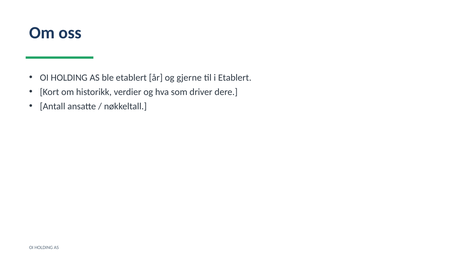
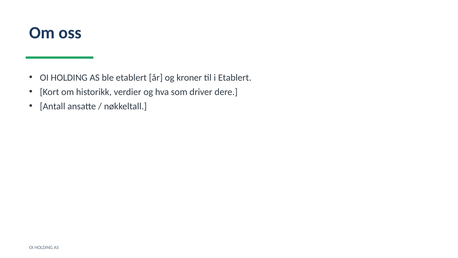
gjerne: gjerne -> kroner
